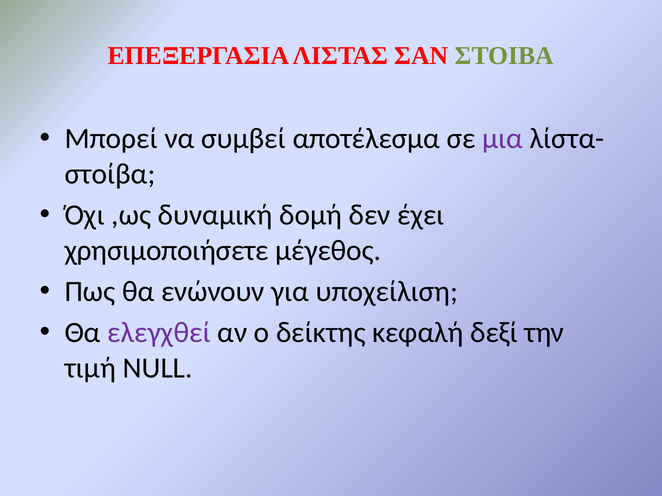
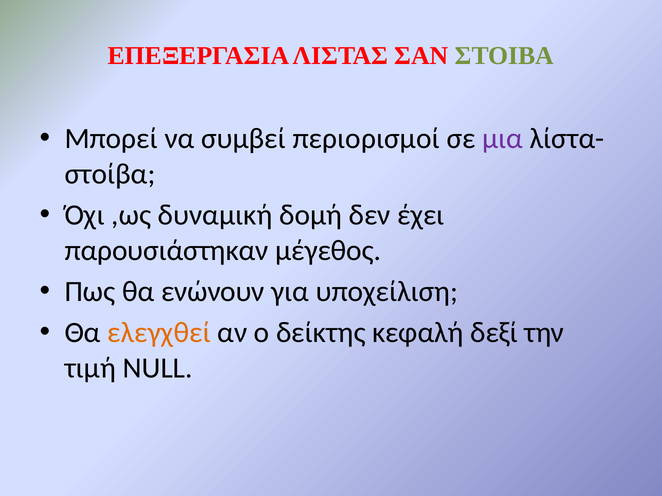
αποτέλεσμα: αποτέλεσμα -> περιορισμοί
χρησιμοποιήσετε: χρησιμοποιήσετε -> παρουσιάστηκαν
ελεγχθεί colour: purple -> orange
